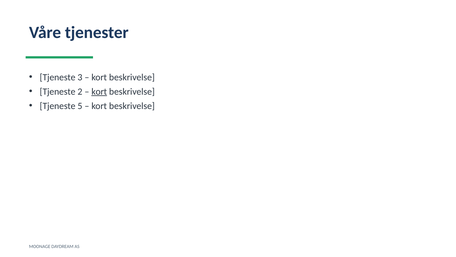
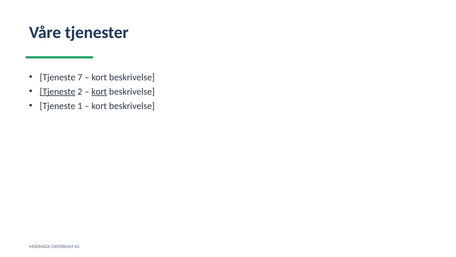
3: 3 -> 7
Tjeneste at (58, 91) underline: none -> present
5: 5 -> 1
